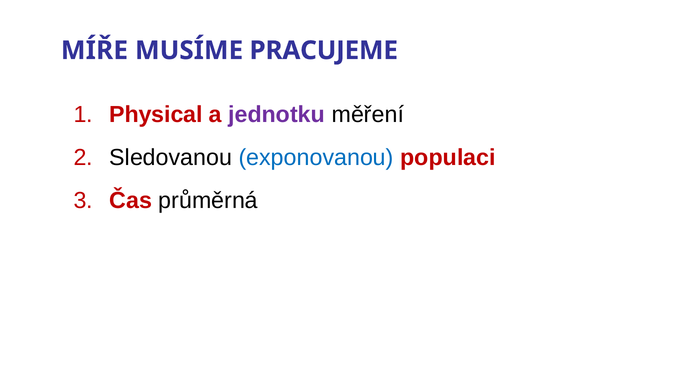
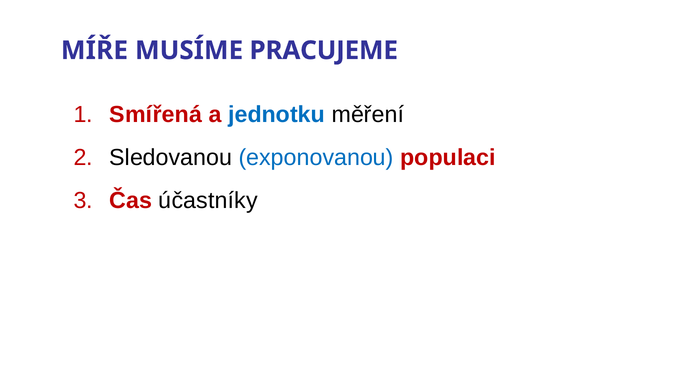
Physical: Physical -> Smířená
jednotku colour: purple -> blue
průměrná: průměrná -> účastníky
